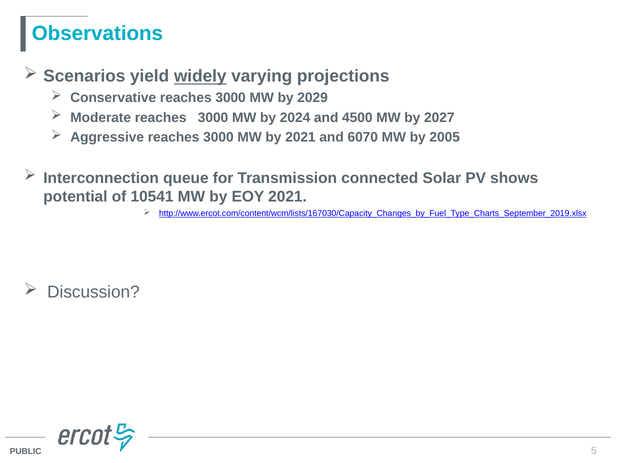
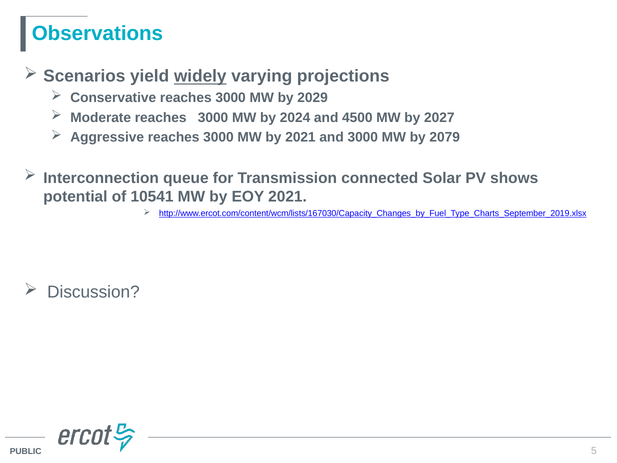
and 6070: 6070 -> 3000
2005: 2005 -> 2079
